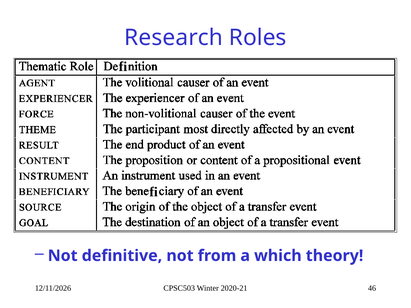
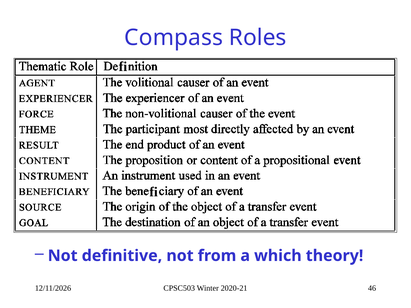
Research: Research -> Compass
